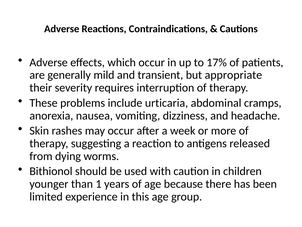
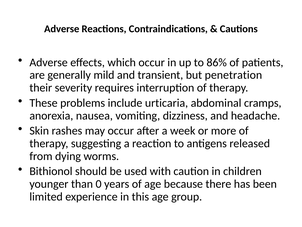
17%: 17% -> 86%
appropriate: appropriate -> penetration
1: 1 -> 0
